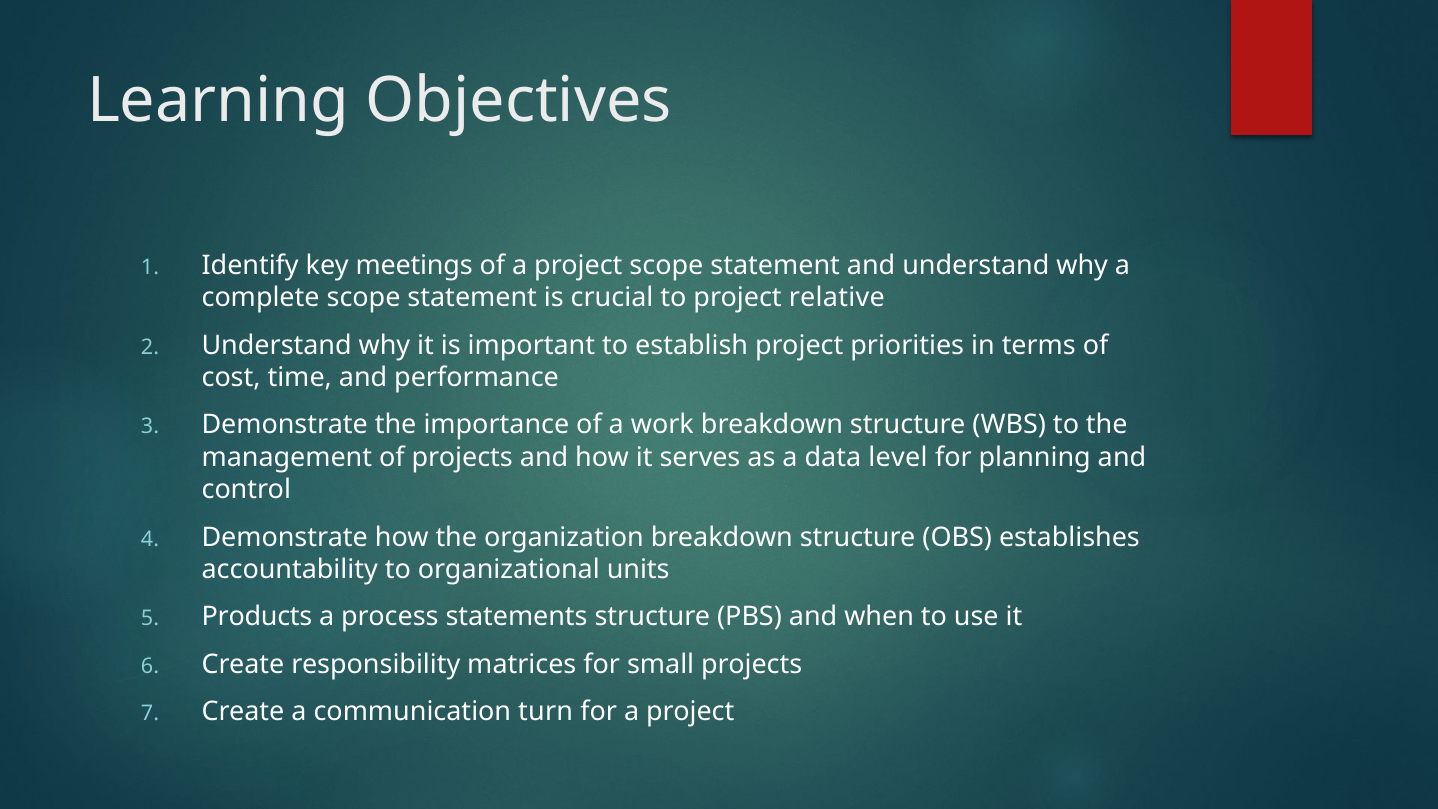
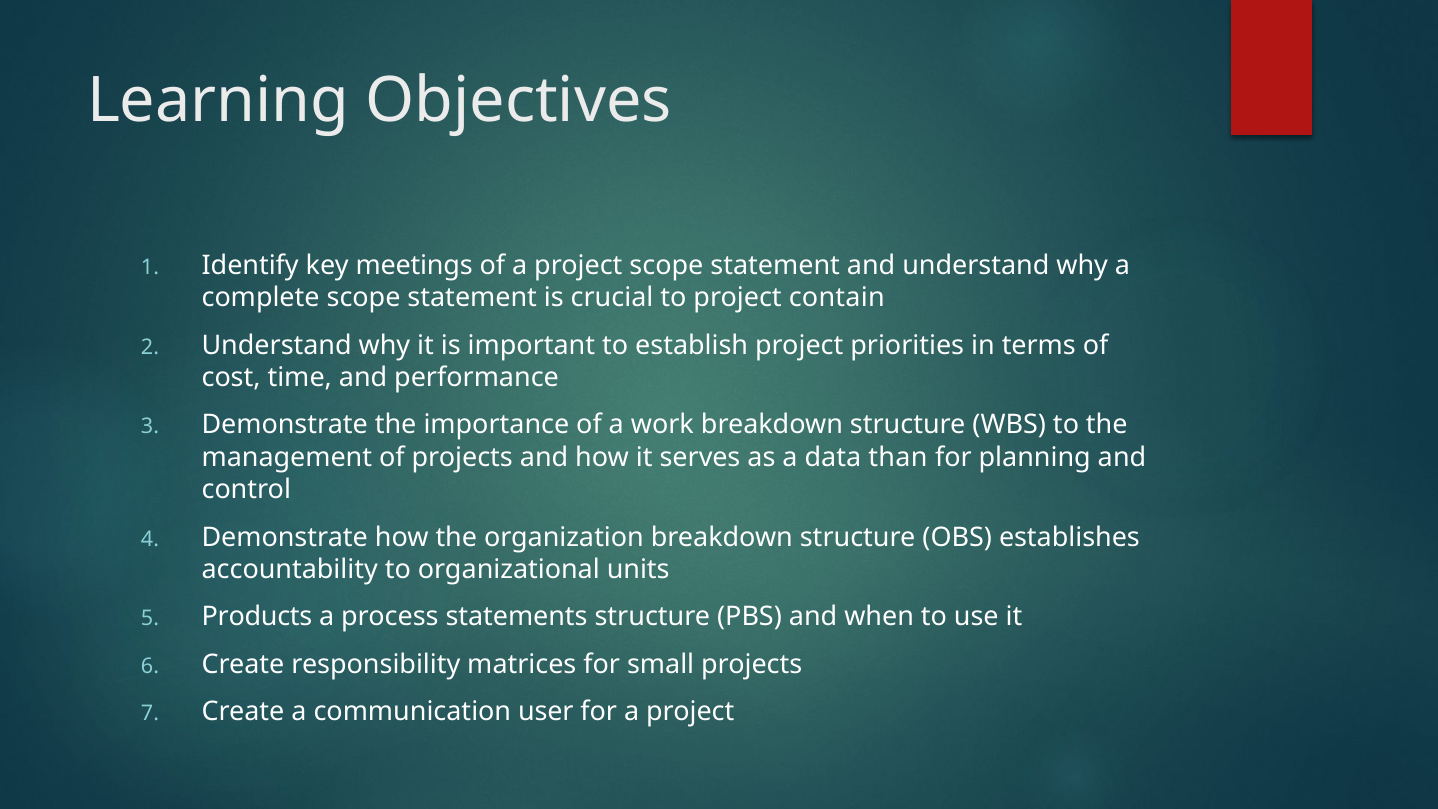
relative: relative -> contain
level: level -> than
turn: turn -> user
